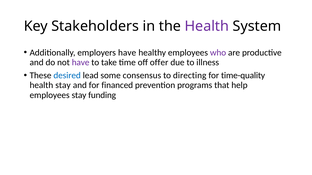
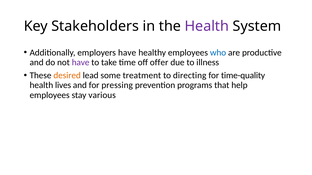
who colour: purple -> blue
desired colour: blue -> orange
consensus: consensus -> treatment
health stay: stay -> lives
financed: financed -> pressing
funding: funding -> various
